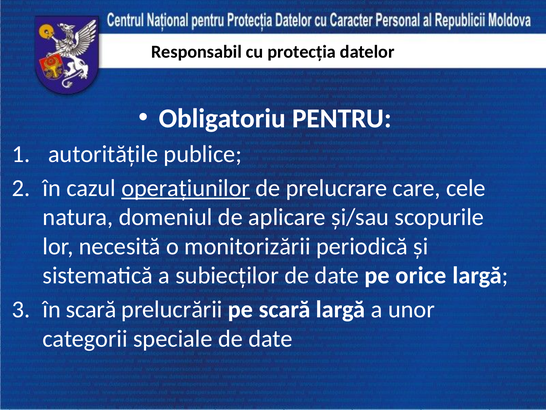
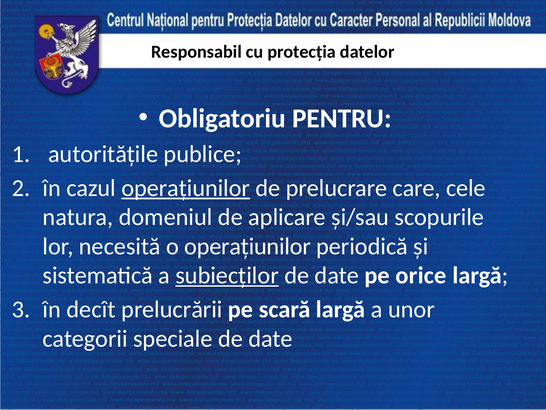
o monitorizării: monitorizării -> operațiunilor
subiecților underline: none -> present
în scară: scară -> decît
